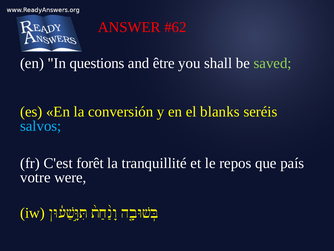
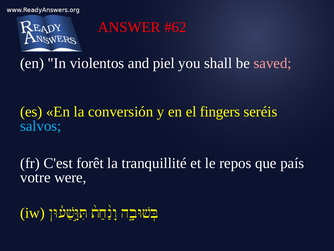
questions: questions -> violentos
être: être -> piel
saved colour: light green -> pink
blanks: blanks -> fingers
